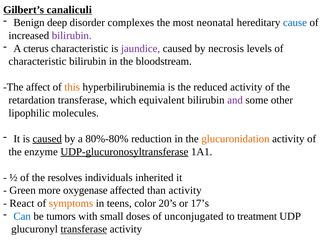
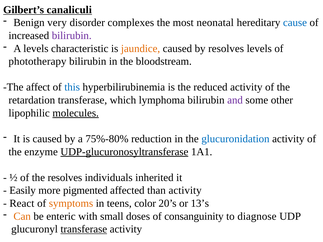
deep: deep -> very
A cterus: cterus -> levels
jaundice colour: purple -> orange
by necrosis: necrosis -> resolves
characteristic at (37, 61): characteristic -> phototherapy
this colour: orange -> blue
equivalent: equivalent -> lymphoma
molecules underline: none -> present
caused at (47, 139) underline: present -> none
80%-80%: 80%-80% -> 75%-80%
glucuronidation colour: orange -> blue
Green: Green -> Easily
oxygenase: oxygenase -> pigmented
17’s: 17’s -> 13’s
Can colour: blue -> orange
tumors: tumors -> enteric
unconjugated: unconjugated -> consanguinity
treatment: treatment -> diagnose
